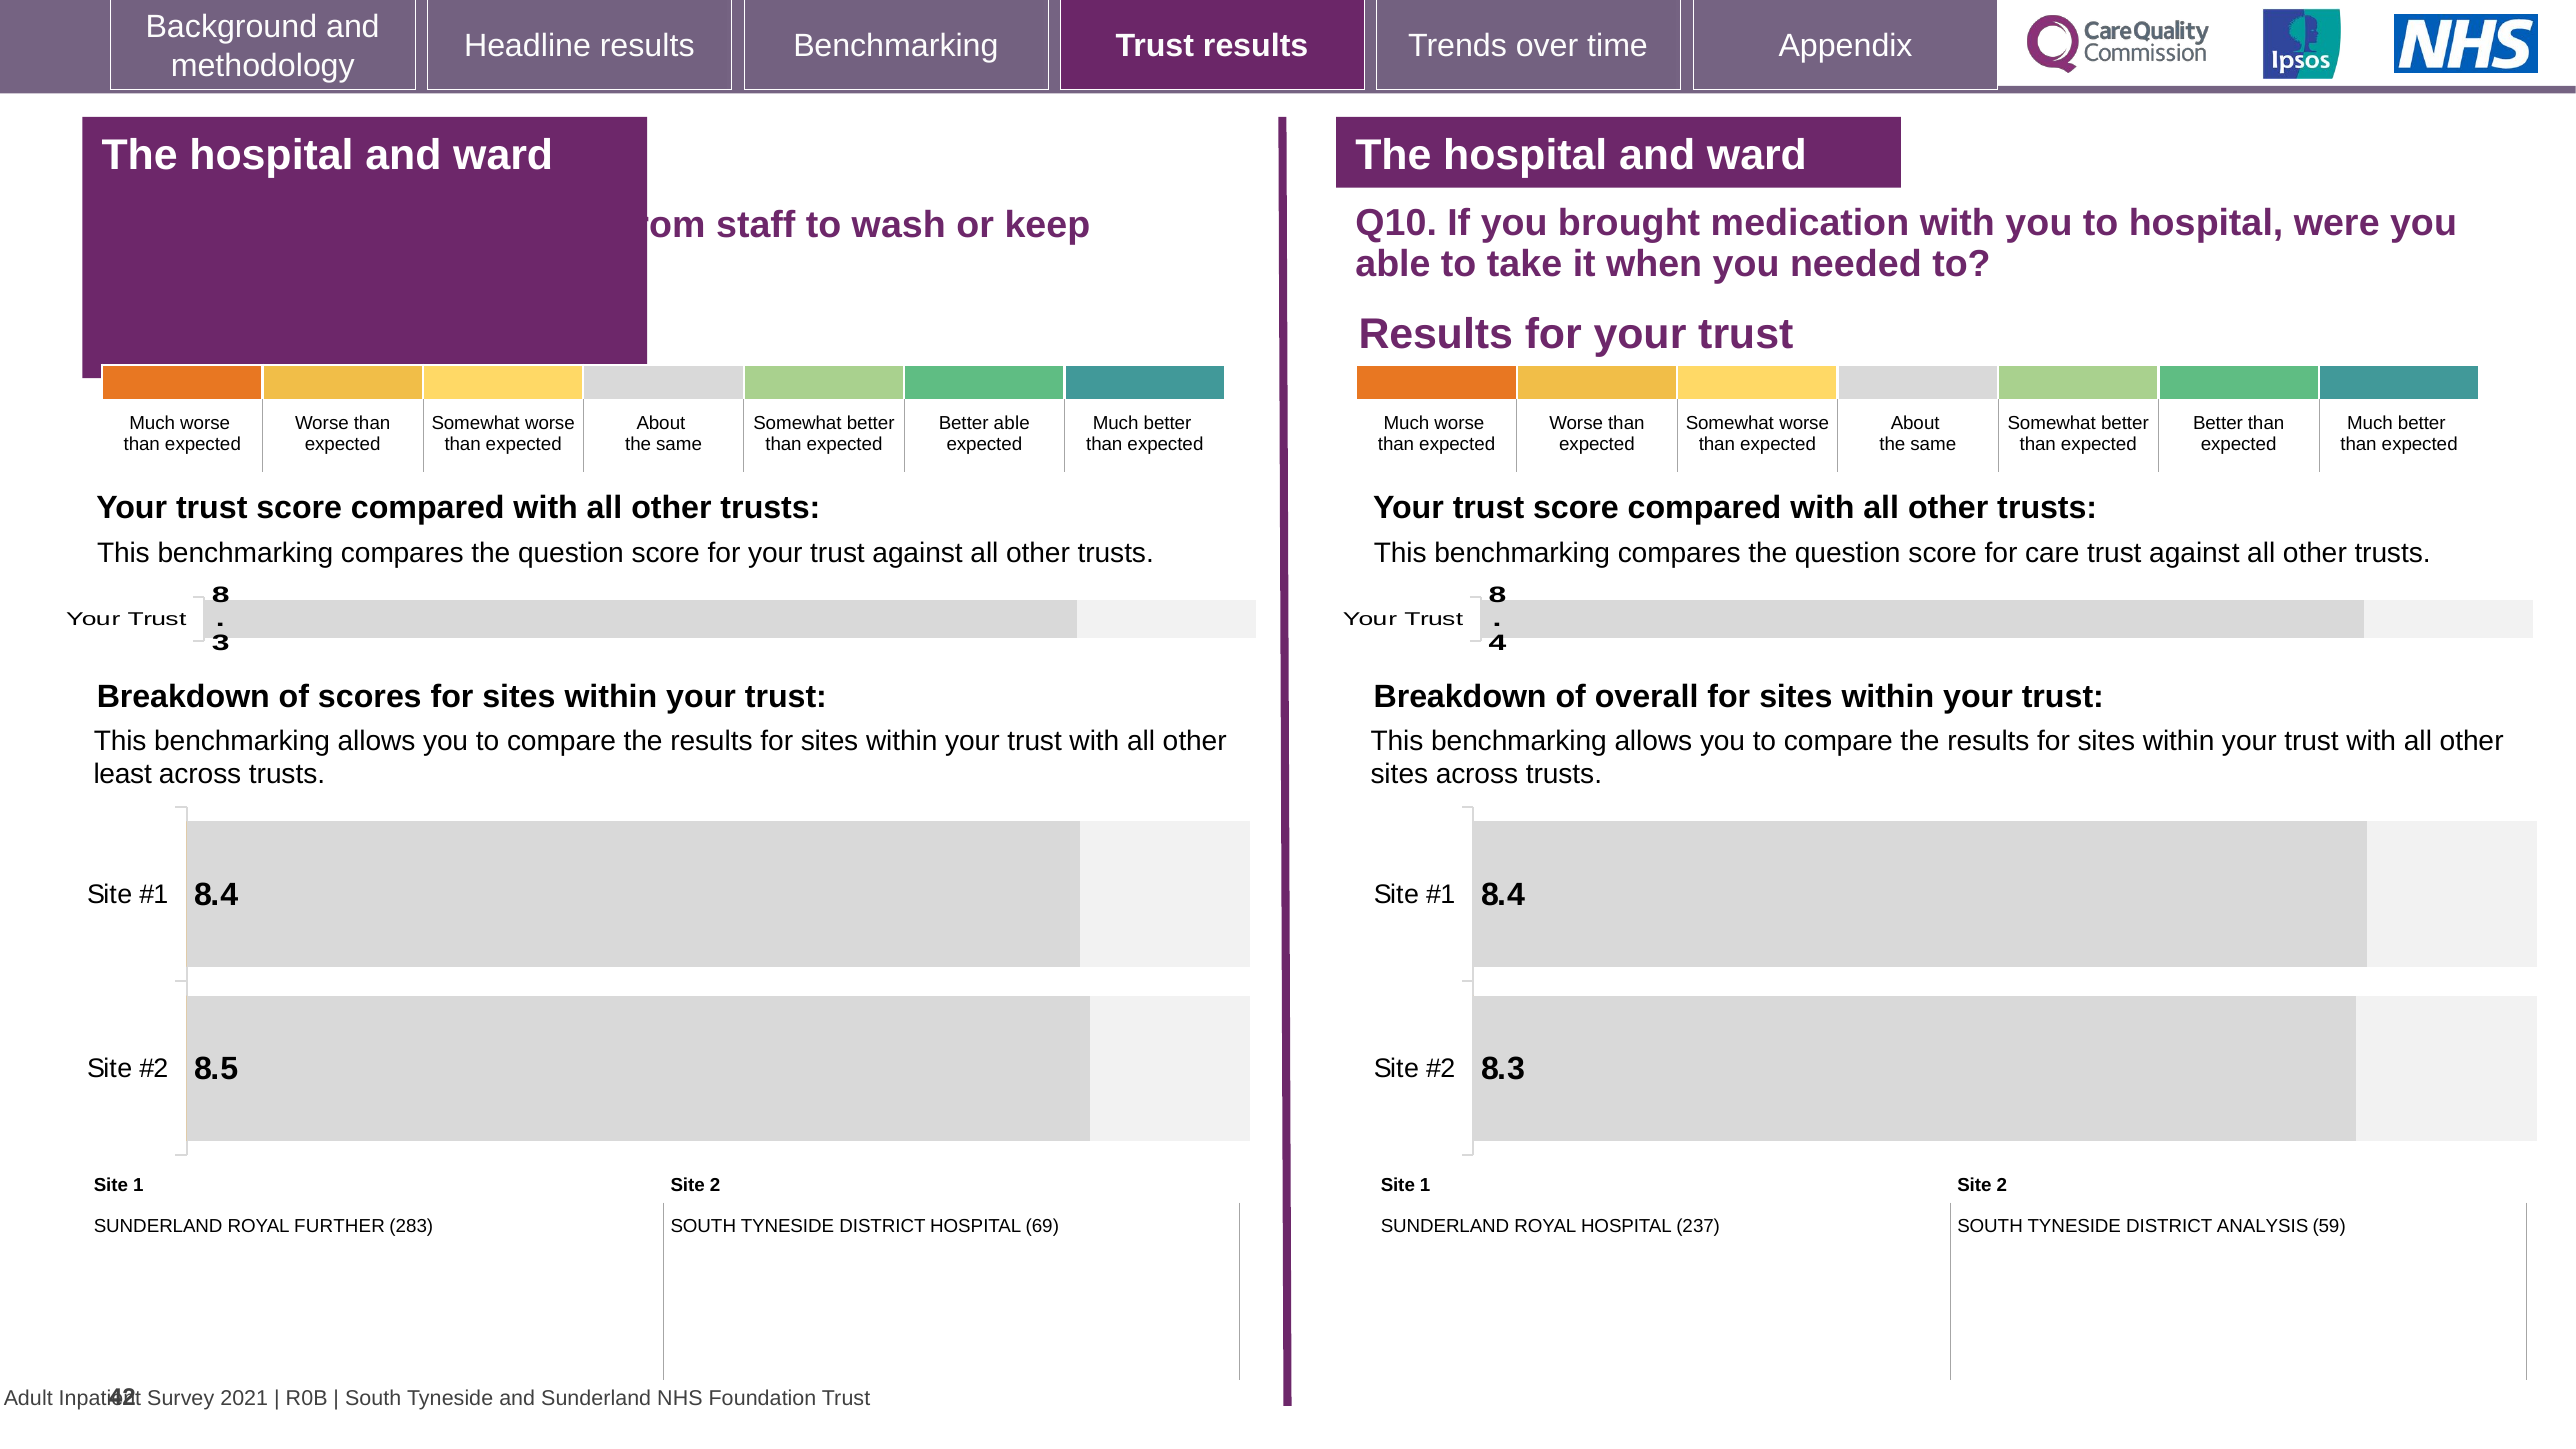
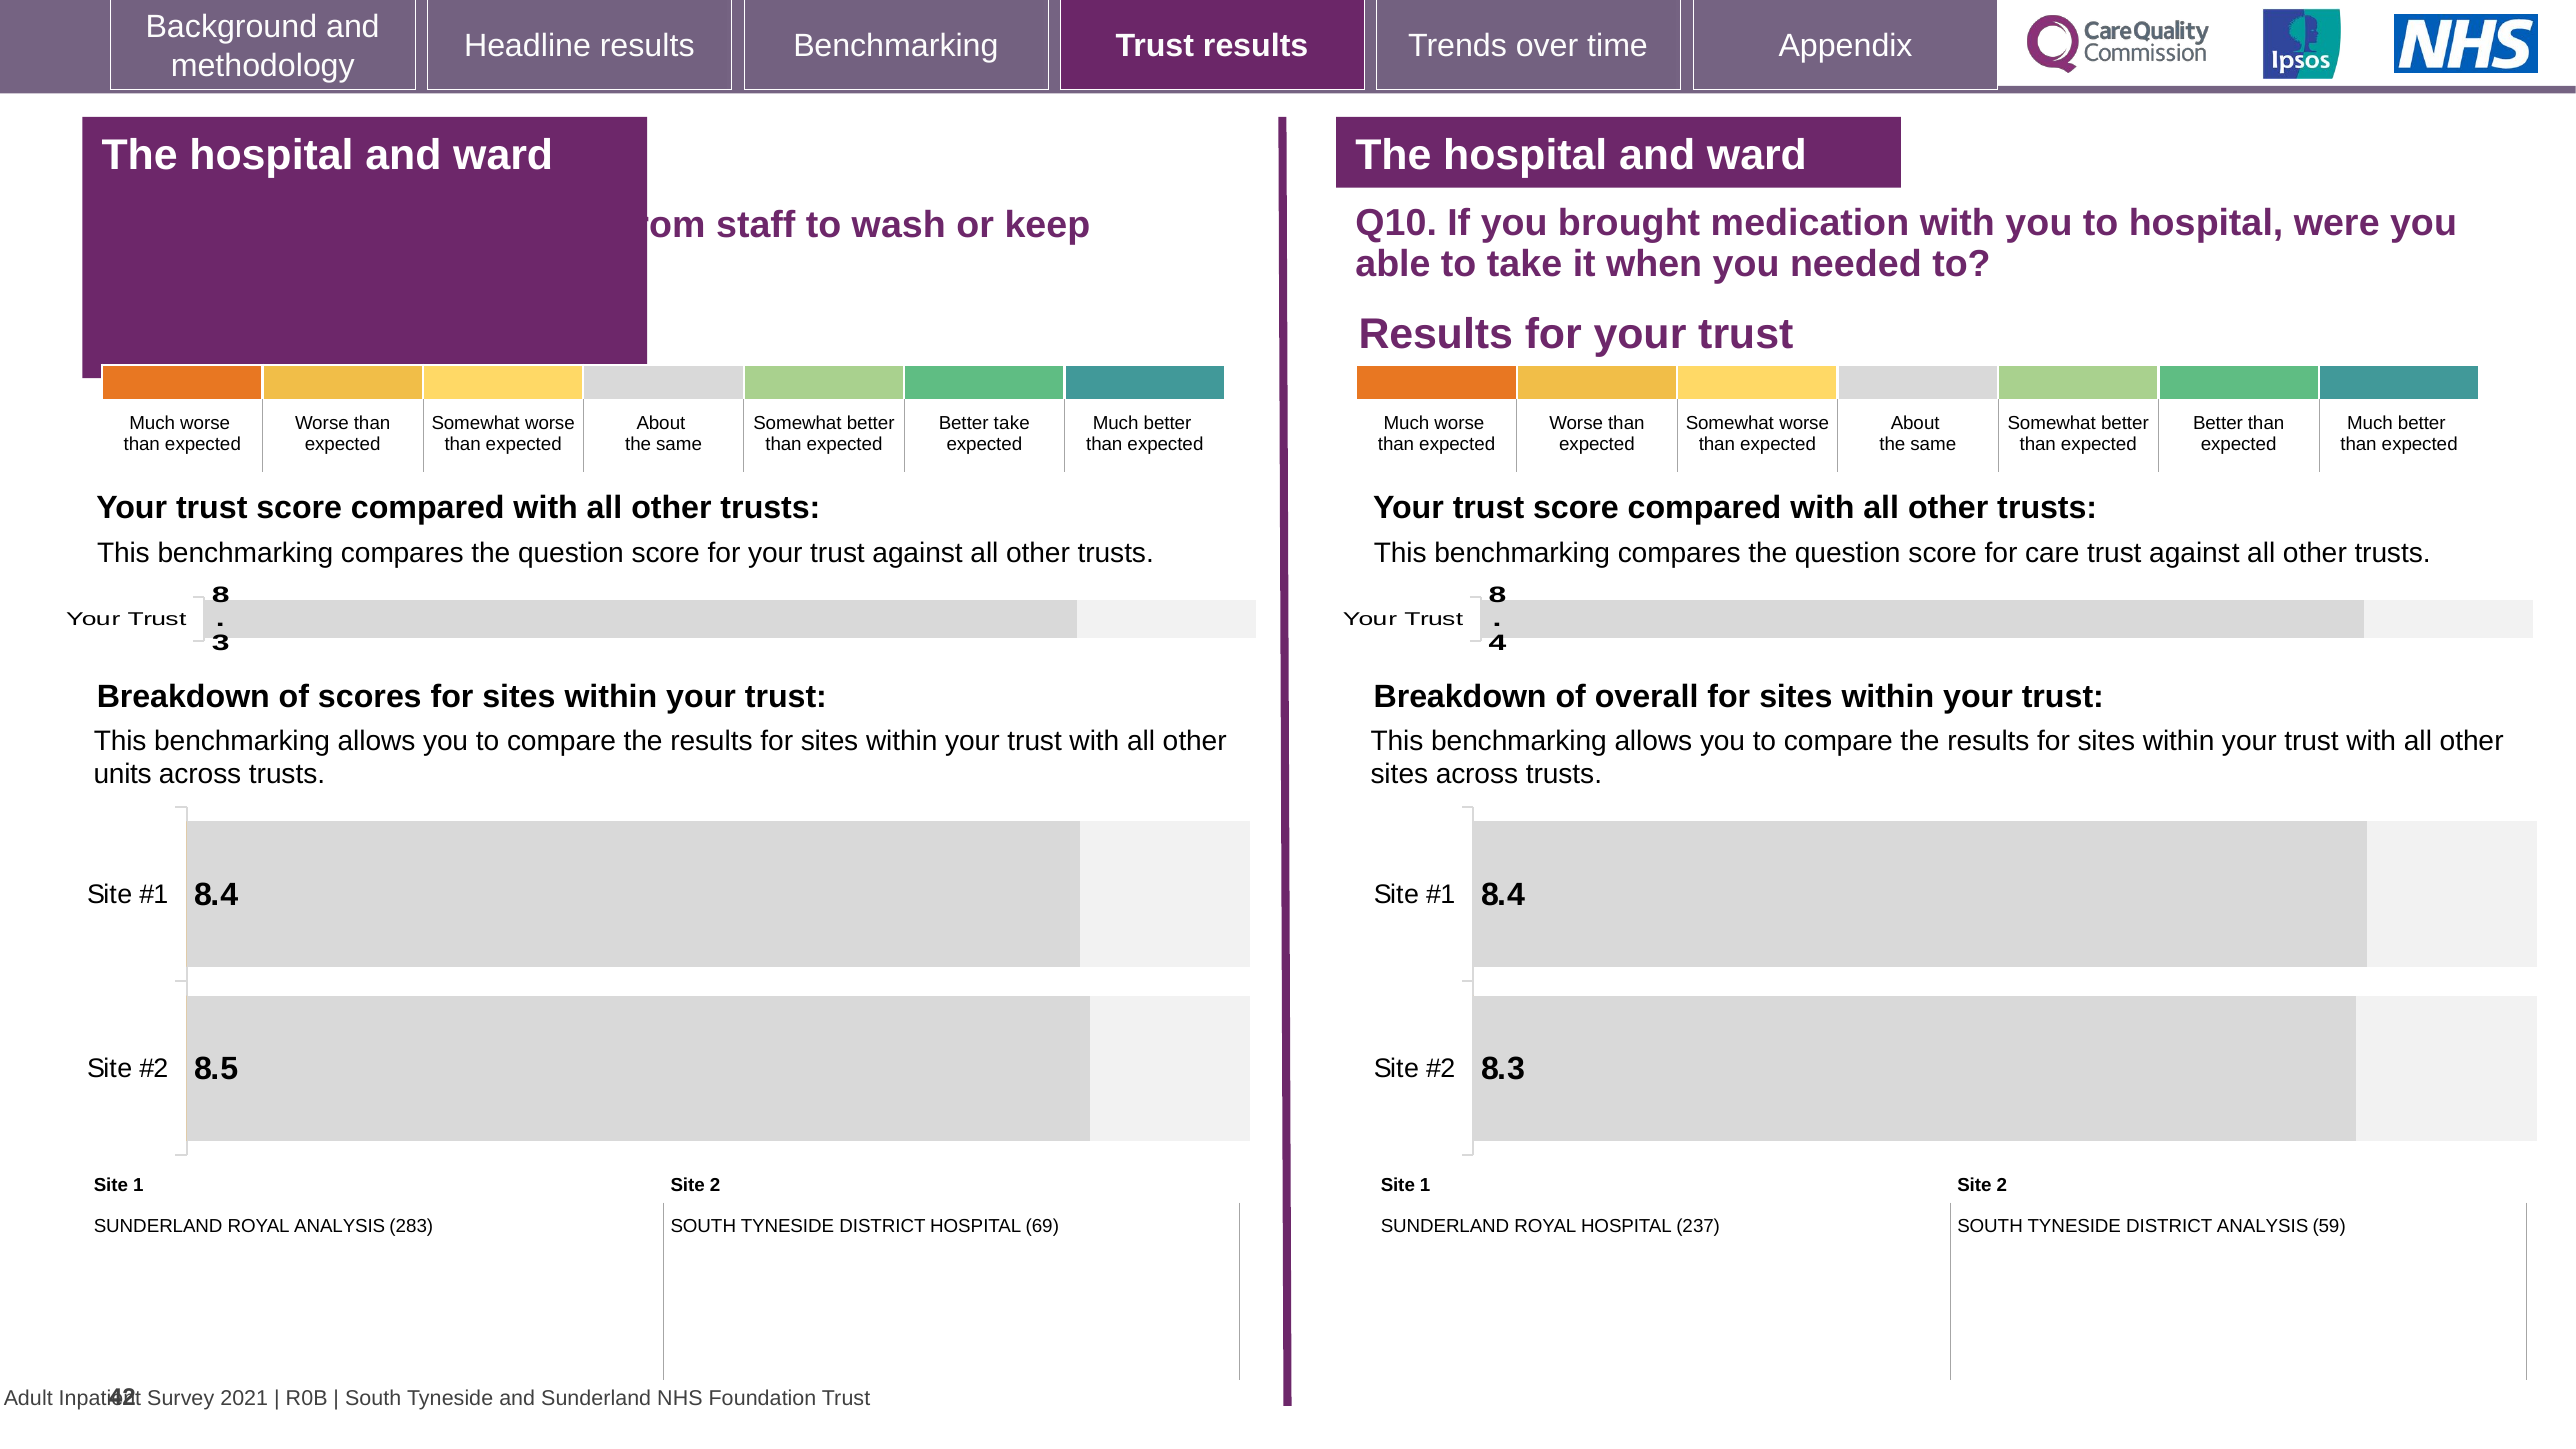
Better able: able -> take
least: least -> units
ROYAL FURTHER: FURTHER -> ANALYSIS
